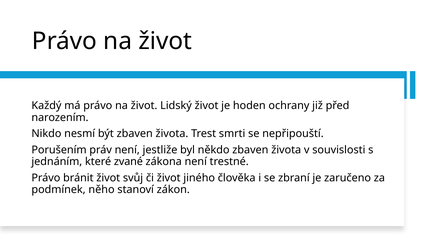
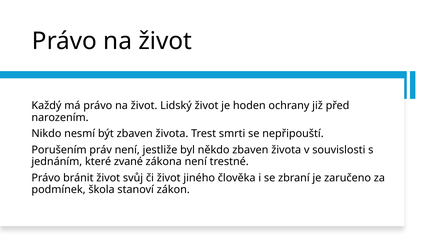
něho: něho -> škola
